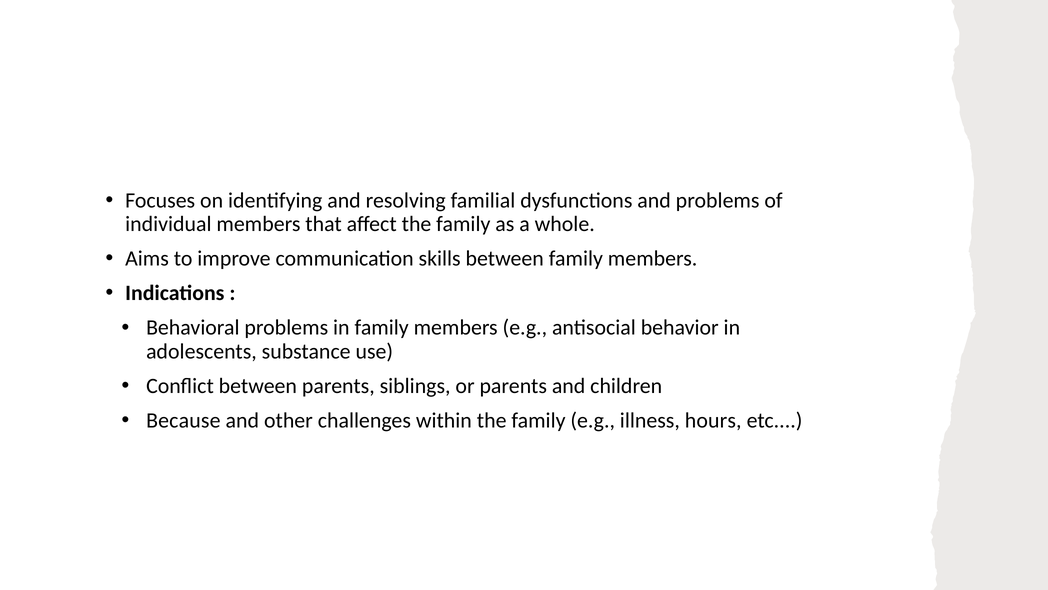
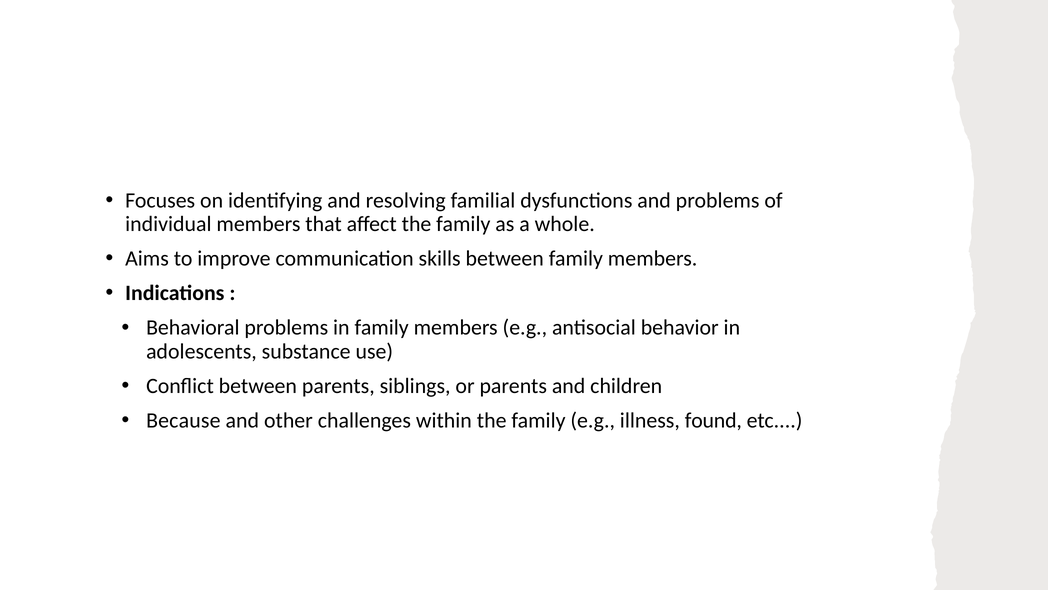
hours: hours -> found
